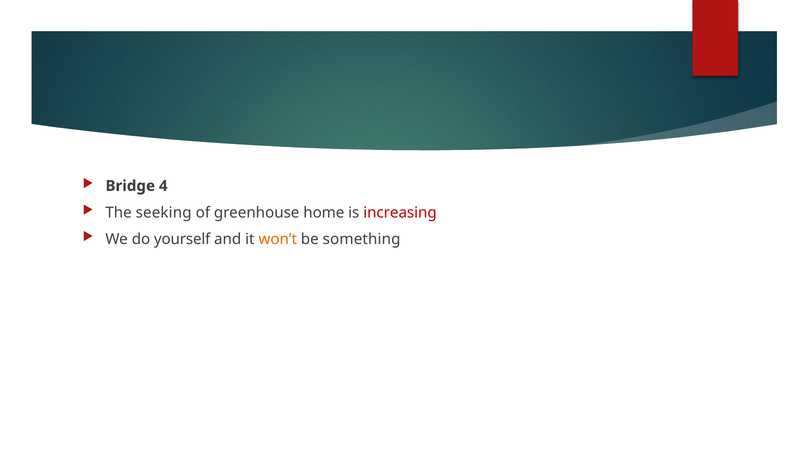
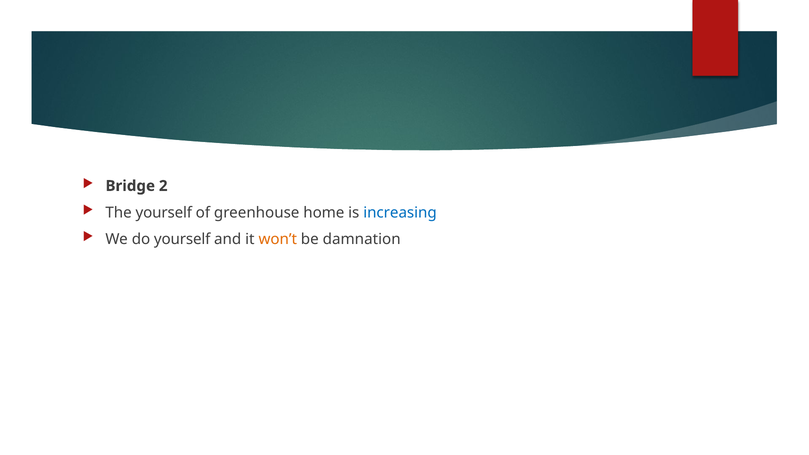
4: 4 -> 2
The seeking: seeking -> yourself
increasing colour: red -> blue
something: something -> damnation
